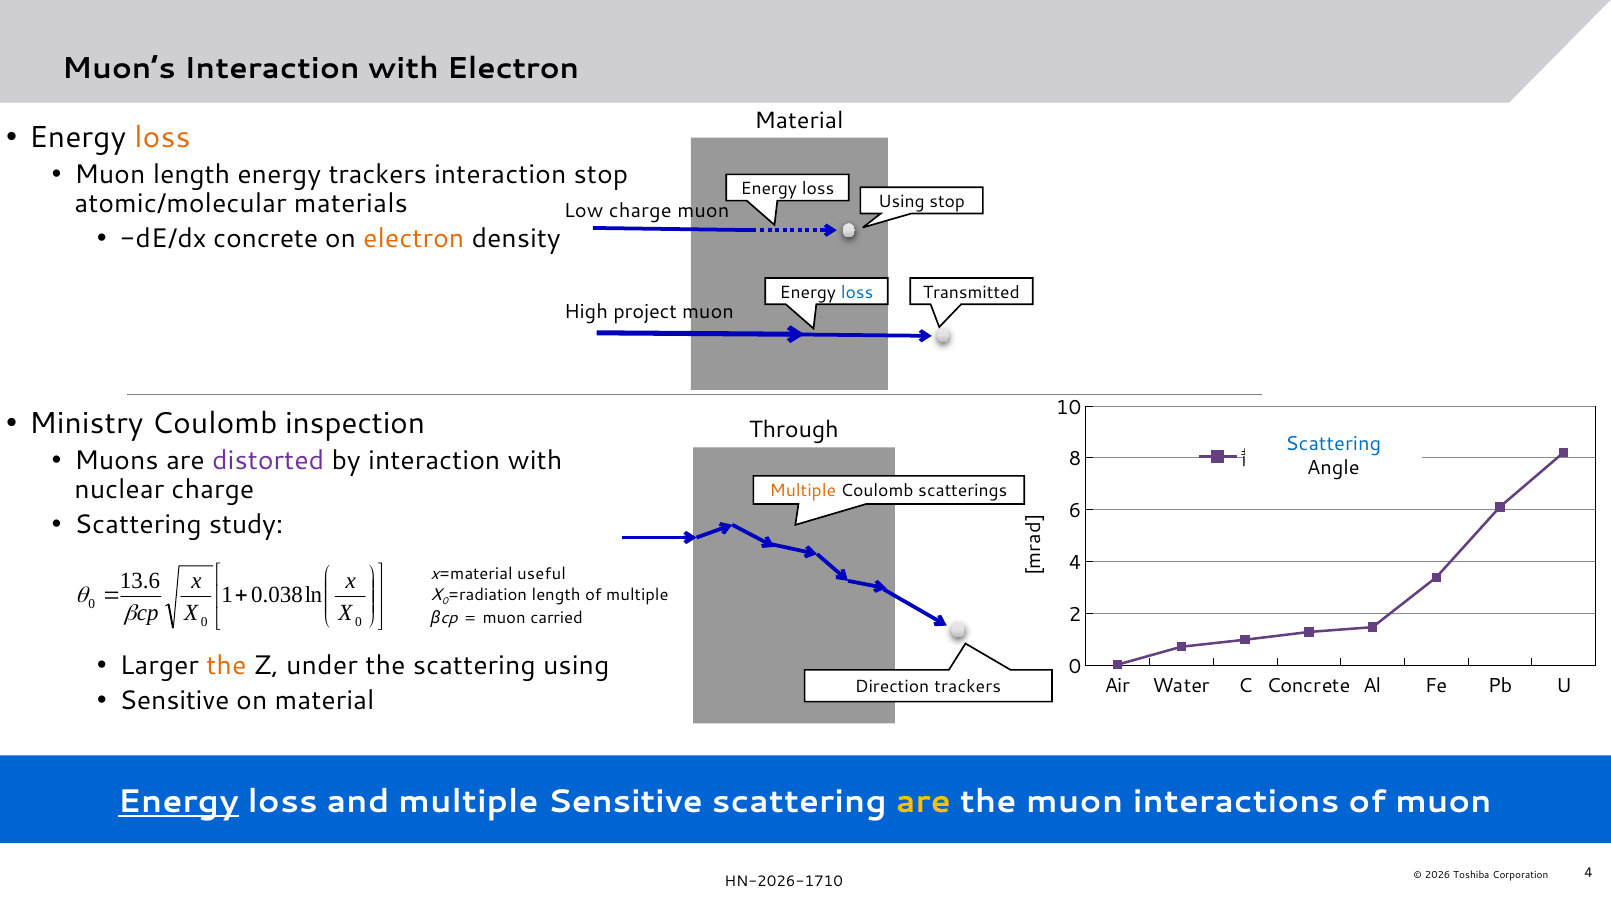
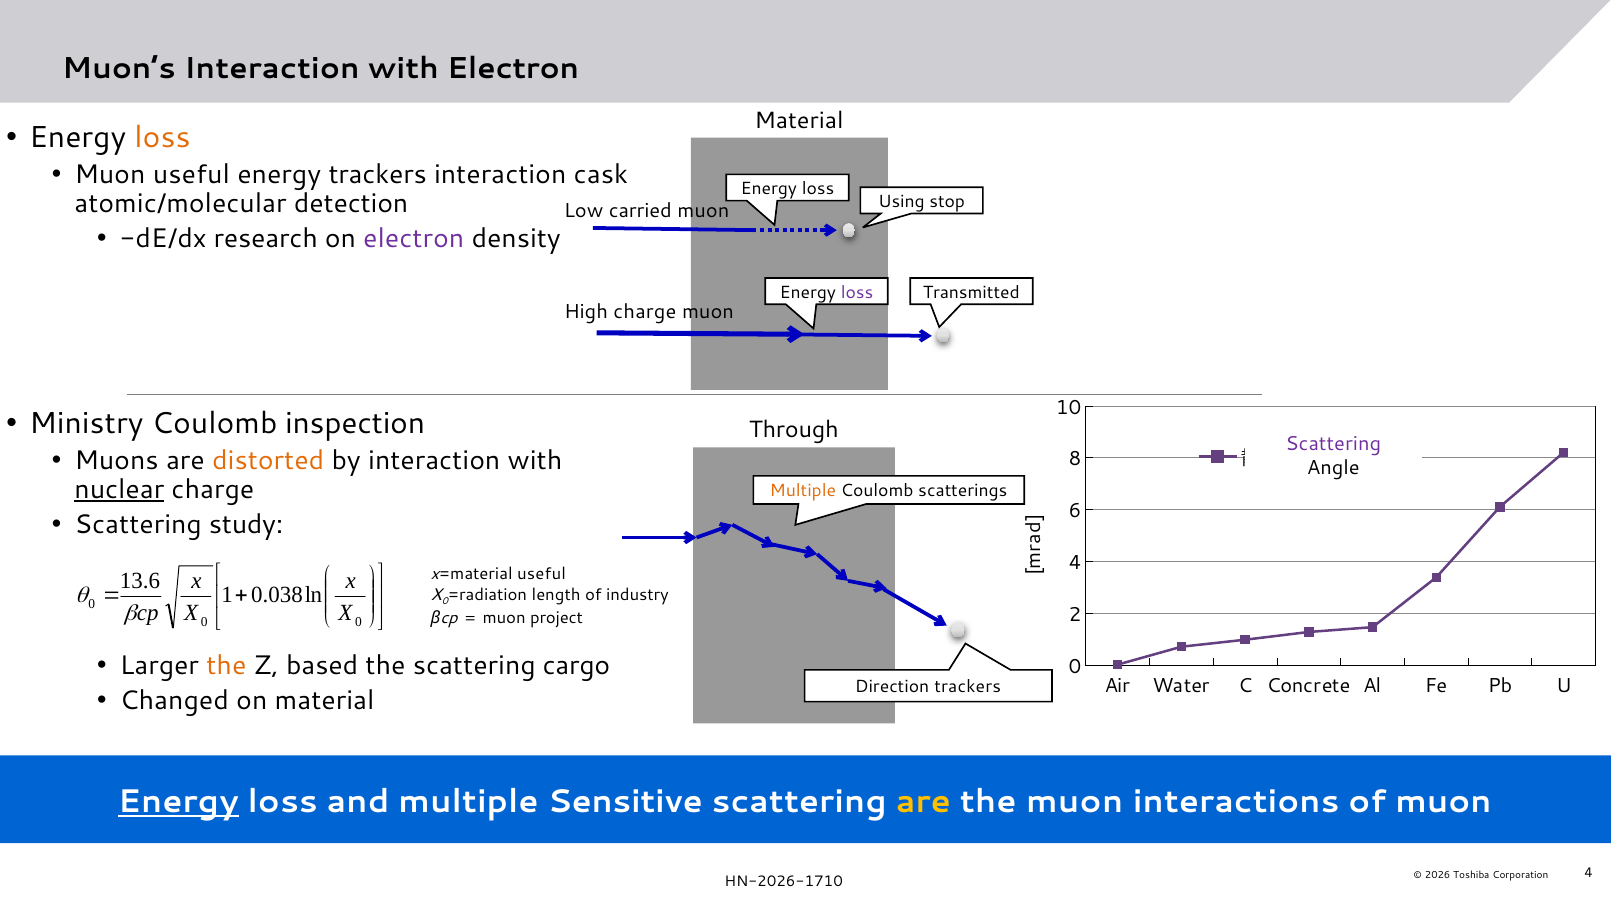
Muon length: length -> useful
interaction stop: stop -> cask
materials: materials -> detection
Low charge: charge -> carried
dE/dx concrete: concrete -> research
electron at (414, 239) colour: orange -> purple
loss at (857, 292) colour: blue -> purple
High project: project -> charge
Scattering at (1333, 444) colour: blue -> purple
distorted colour: purple -> orange
nuclear underline: none -> present
of multiple: multiple -> industry
carried: carried -> project
under: under -> based
scattering using: using -> cargo
Sensitive at (174, 701): Sensitive -> Changed
